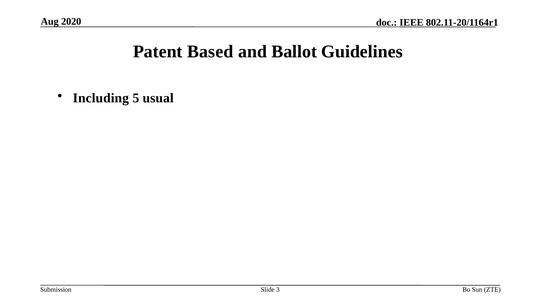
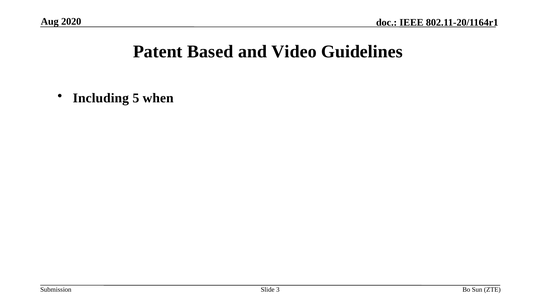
Ballot: Ballot -> Video
usual: usual -> when
